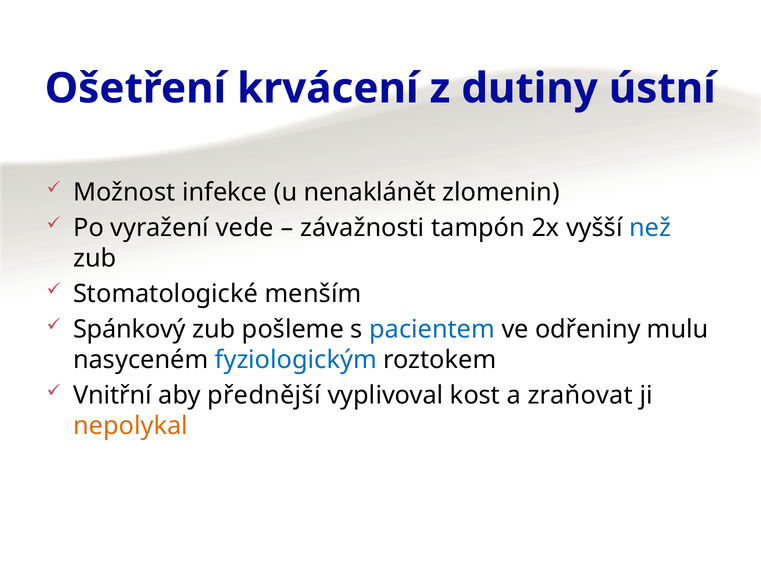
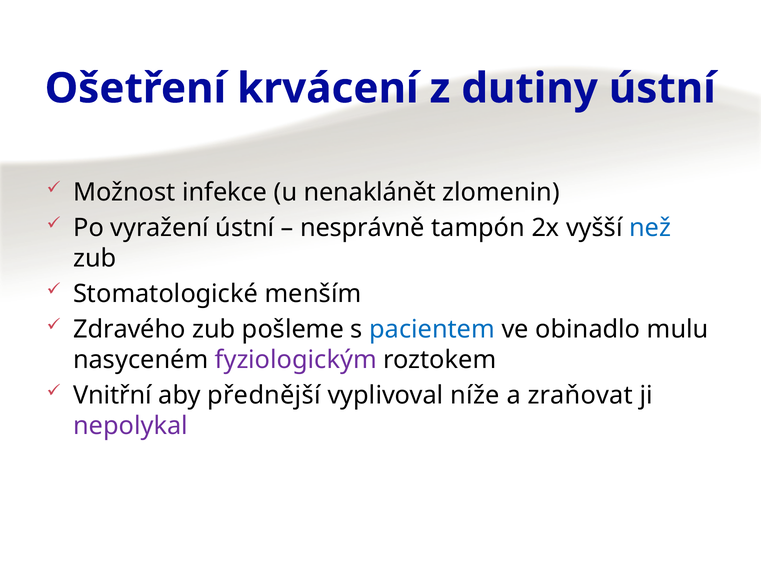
vyražení vede: vede -> ústní
závažnosti: závažnosti -> nesprávně
Spánkový: Spánkový -> Zdravého
odřeniny: odřeniny -> obinadlo
fyziologickým colour: blue -> purple
kost: kost -> níže
nepolykal colour: orange -> purple
